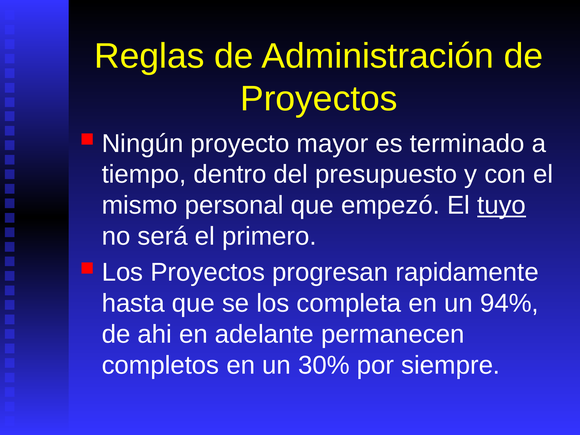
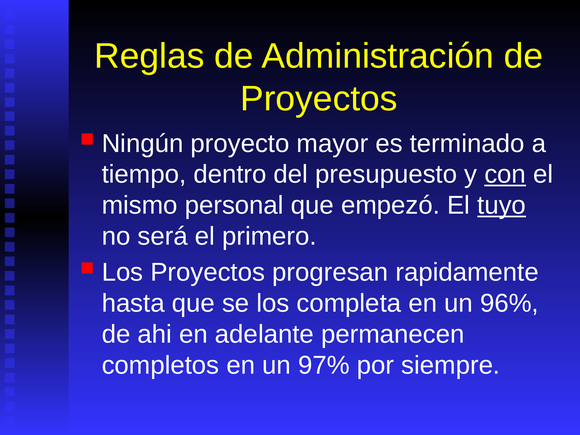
con underline: none -> present
94%: 94% -> 96%
30%: 30% -> 97%
